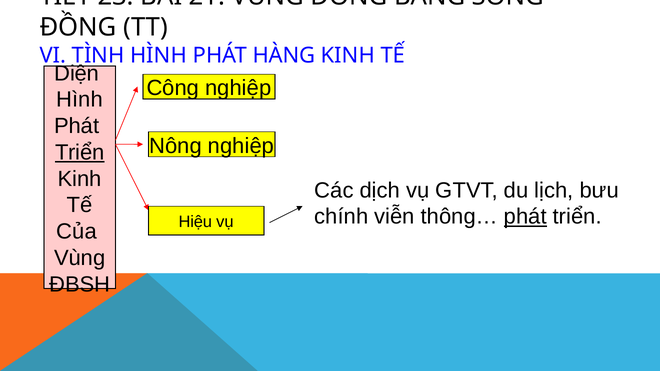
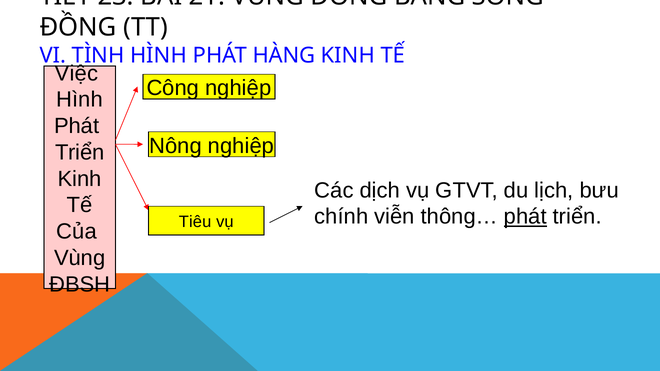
Diện: Diện -> Việc
Triển at (80, 153) underline: present -> none
Hiệu: Hiệu -> Tiêu
